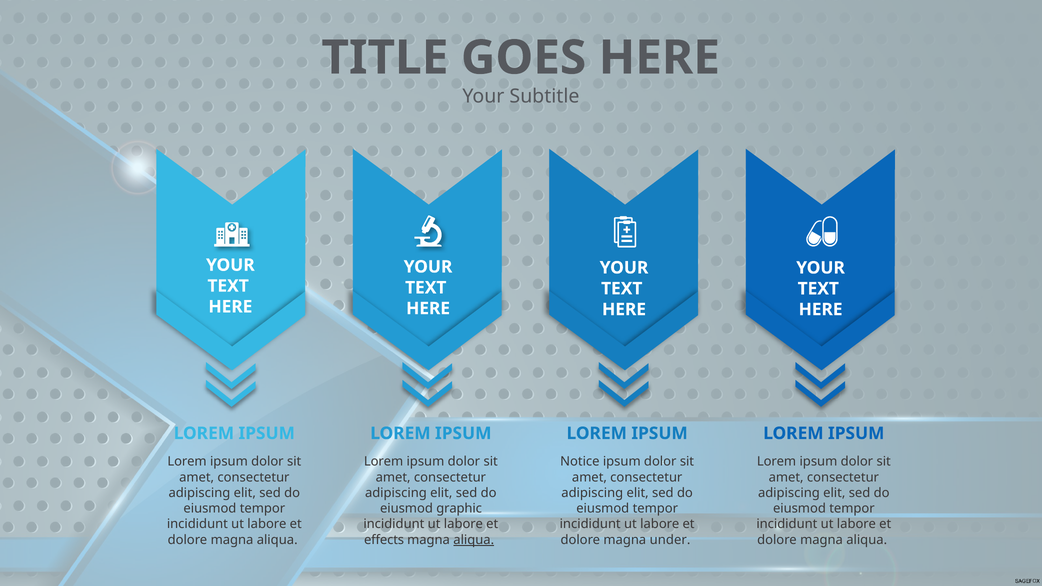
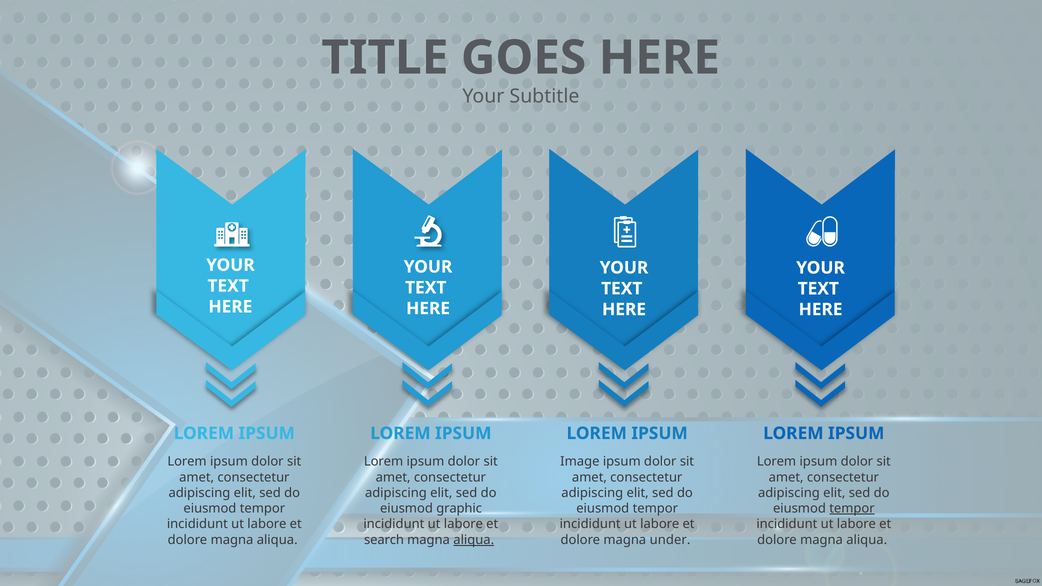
Notice: Notice -> Image
tempor at (852, 509) underline: none -> present
effects: effects -> search
